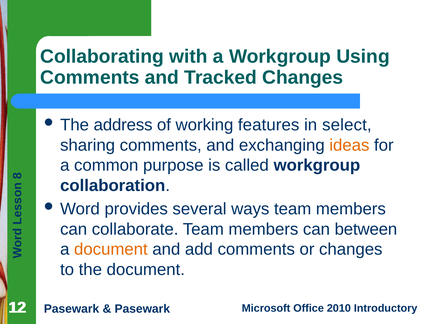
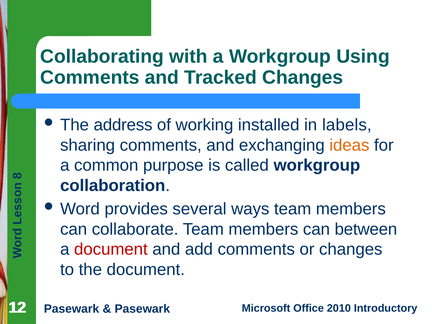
features: features -> installed
select: select -> labels
document at (111, 249) colour: orange -> red
